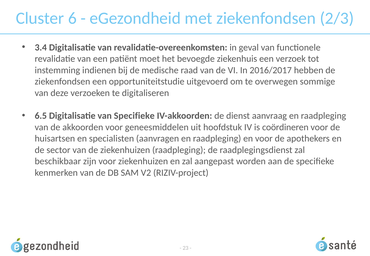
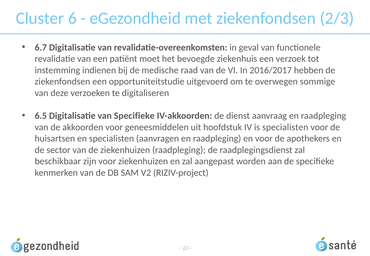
3.4: 3.4 -> 6.7
is coördineren: coördineren -> specialisten
